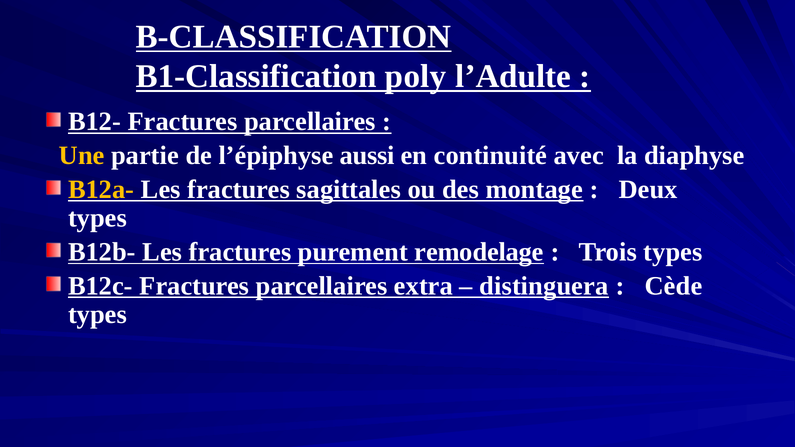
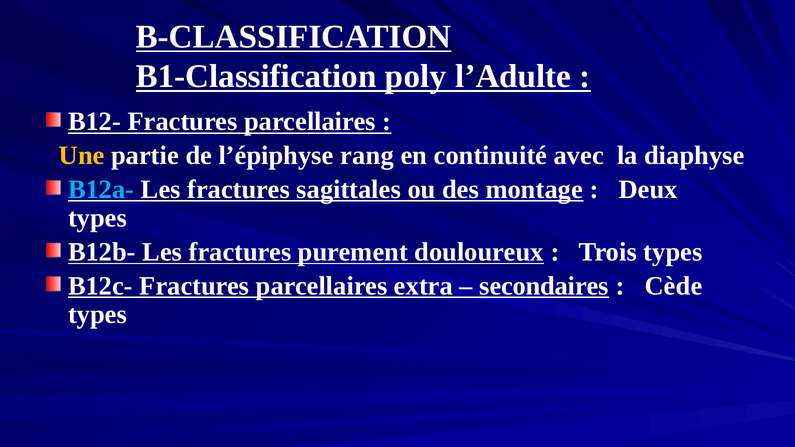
aussi: aussi -> rang
B12a- colour: yellow -> light blue
remodelage: remodelage -> douloureux
distinguera: distinguera -> secondaires
